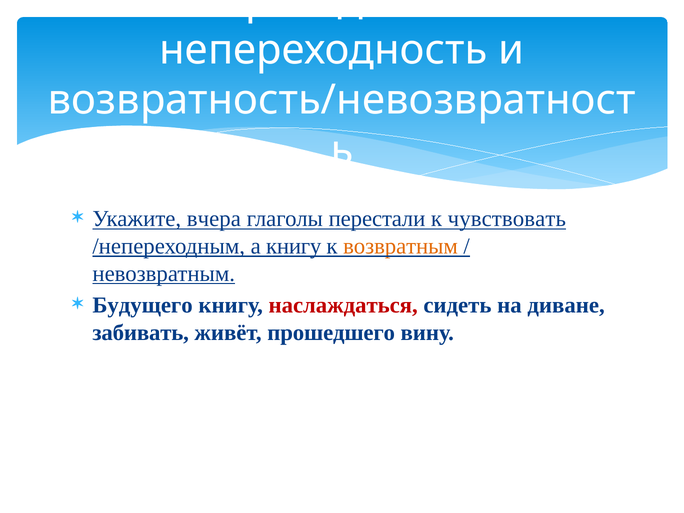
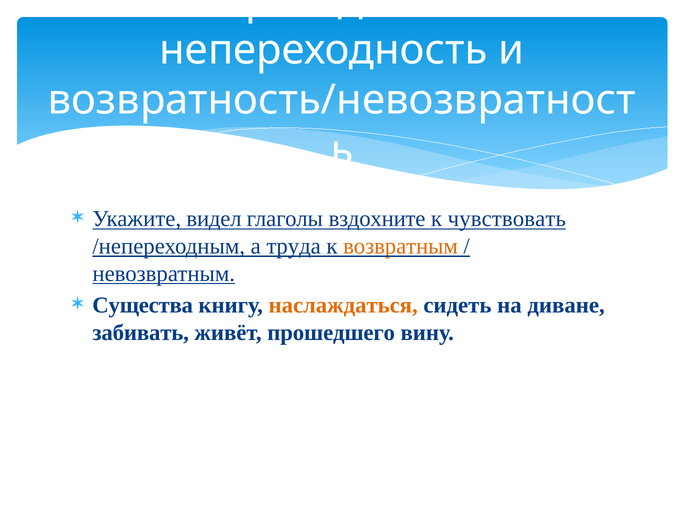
вчера: вчера -> видел
перестали: перестали -> вздохните
а книгу: книгу -> труда
Будущего: Будущего -> Существа
наслаждаться colour: red -> orange
